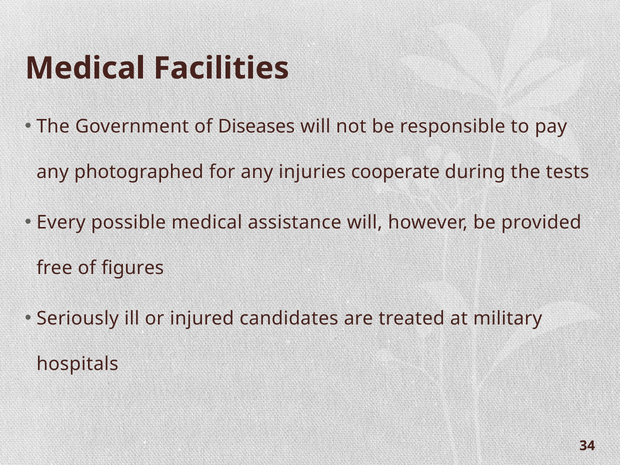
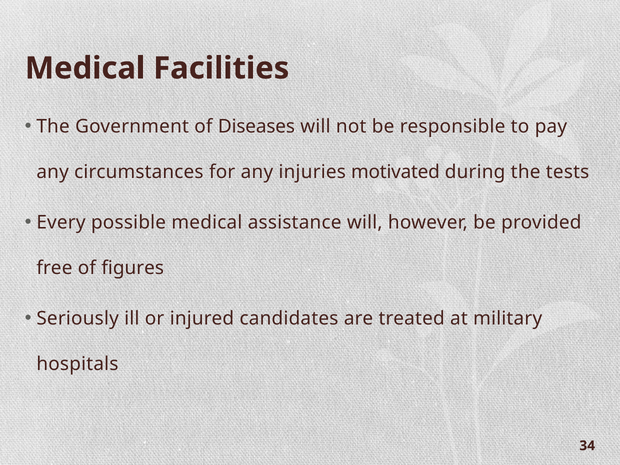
photographed: photographed -> circumstances
cooperate: cooperate -> motivated
